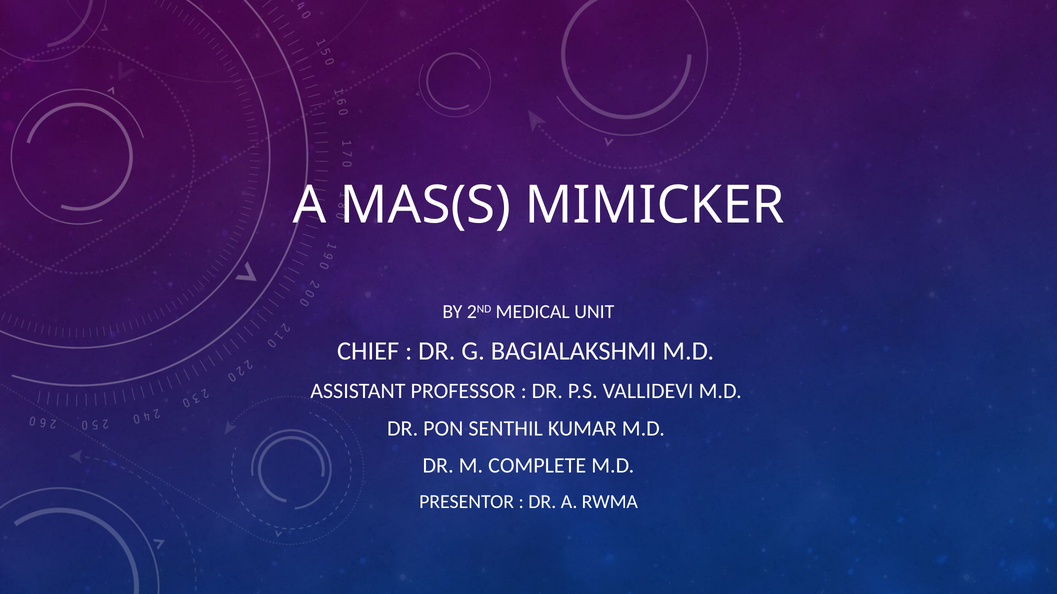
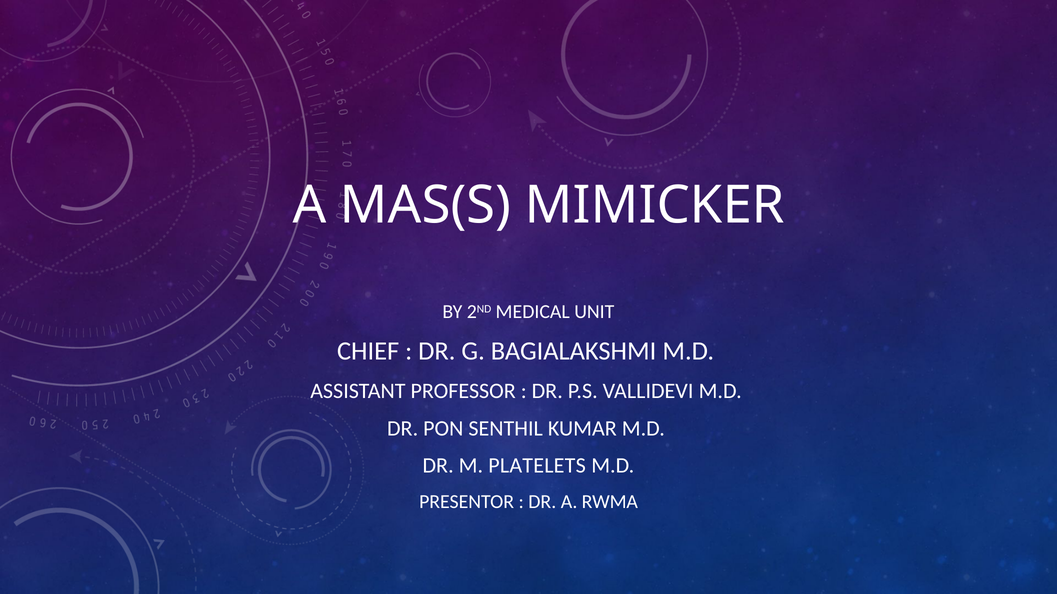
COMPLETE: COMPLETE -> PLATELETS
